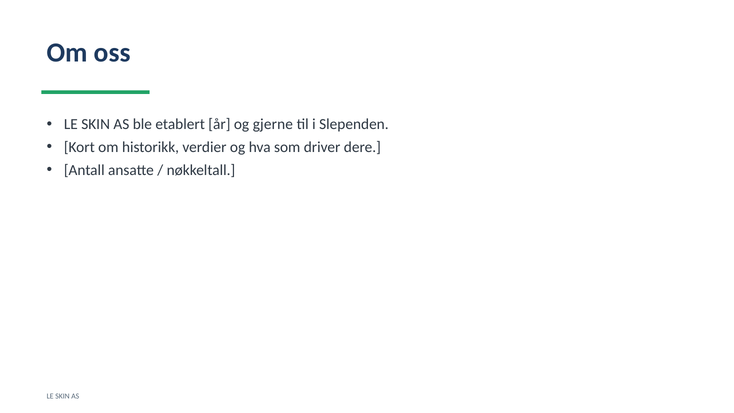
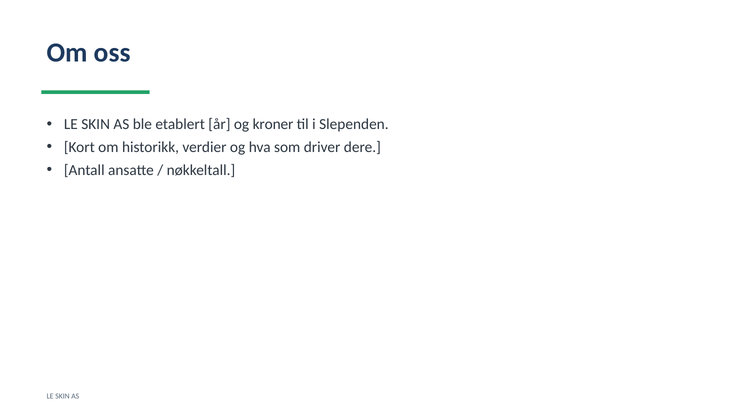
gjerne: gjerne -> kroner
